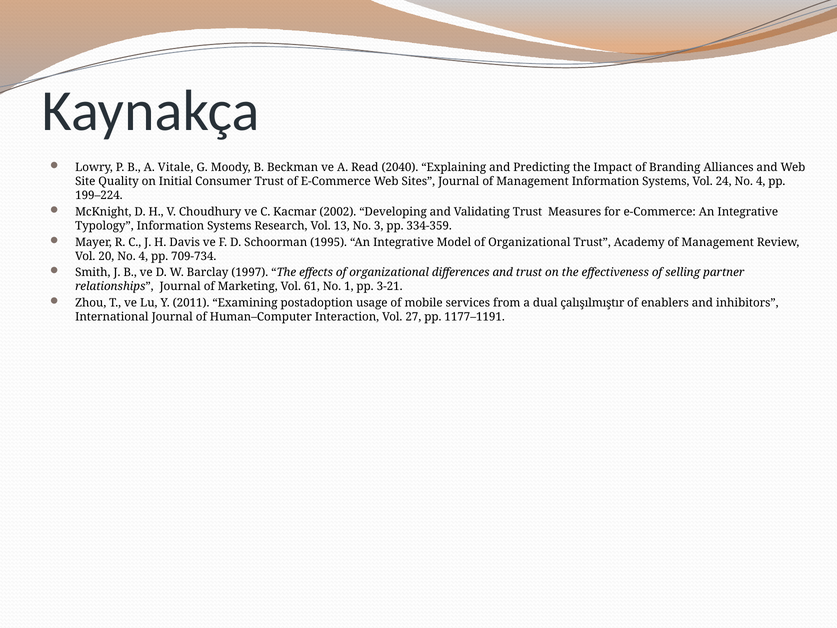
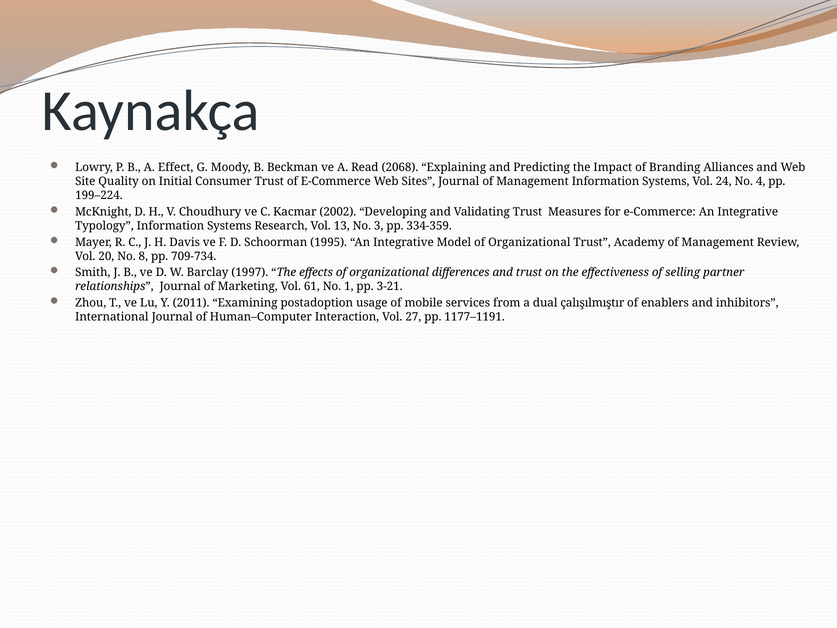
Vitale: Vitale -> Effect
2040: 2040 -> 2068
20 No 4: 4 -> 8
